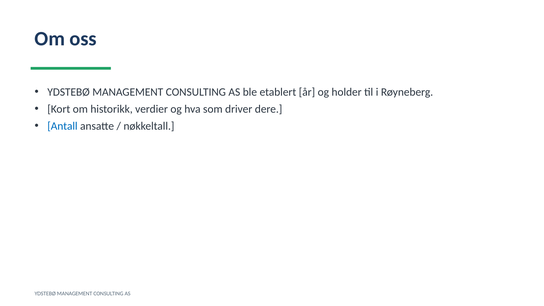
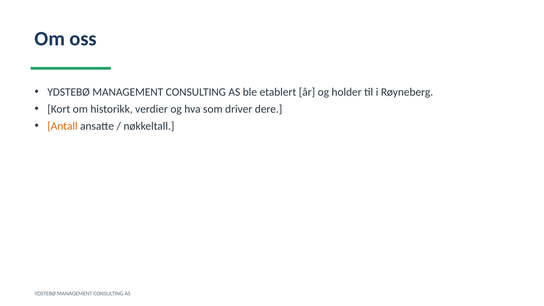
Antall colour: blue -> orange
